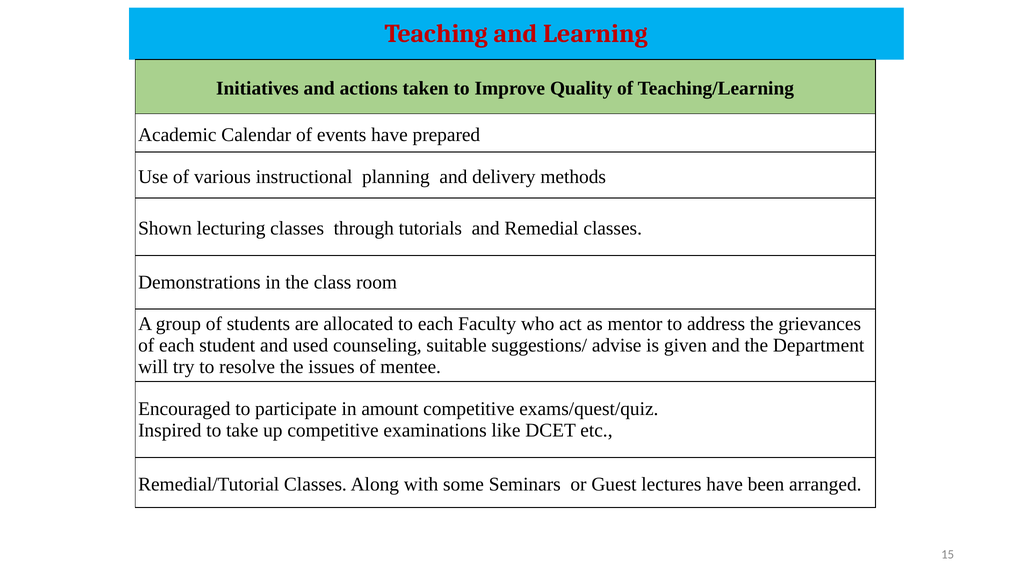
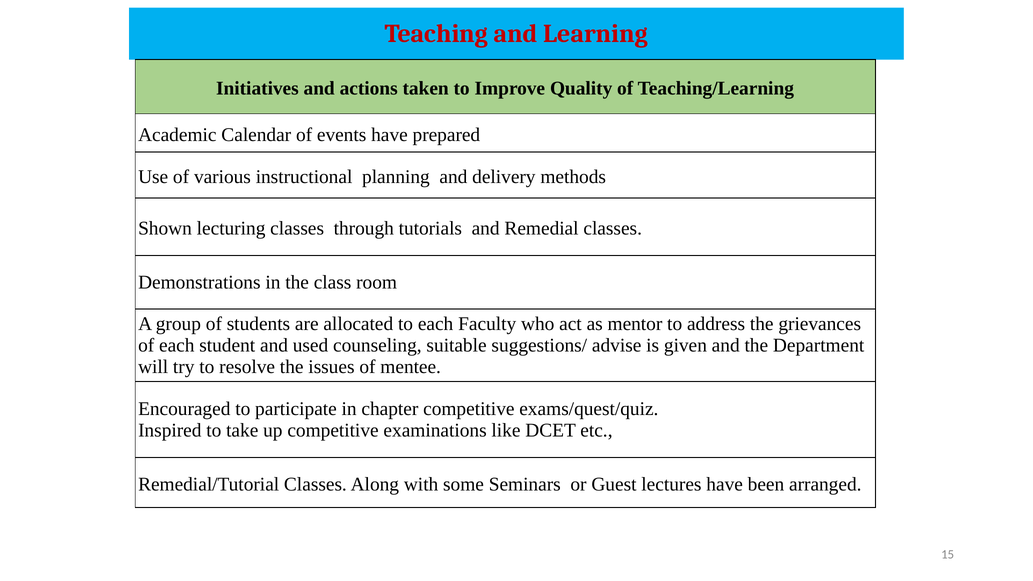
amount: amount -> chapter
